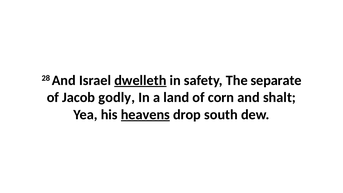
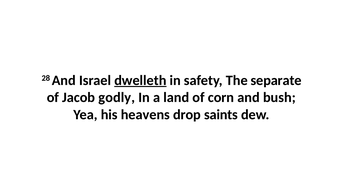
shalt: shalt -> bush
heavens underline: present -> none
south: south -> saints
